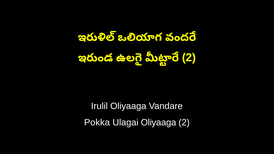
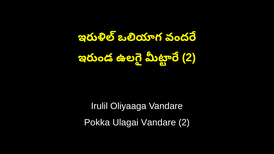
Ulagai Oliyaaga: Oliyaaga -> Vandare
